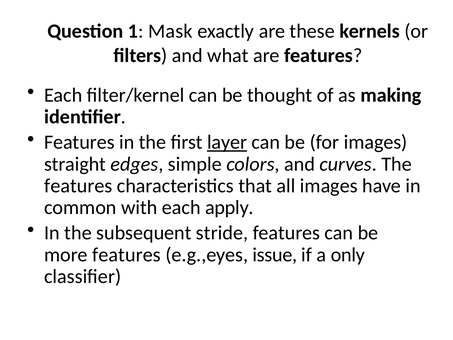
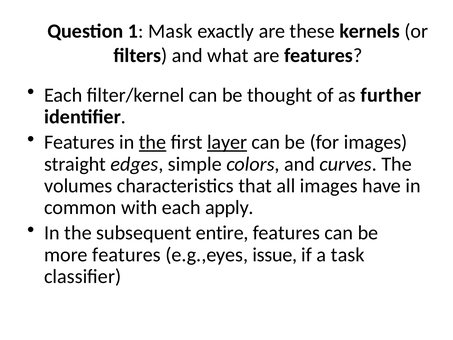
making: making -> further
the at (153, 142) underline: none -> present
features at (78, 186): features -> volumes
stride: stride -> entire
only: only -> task
